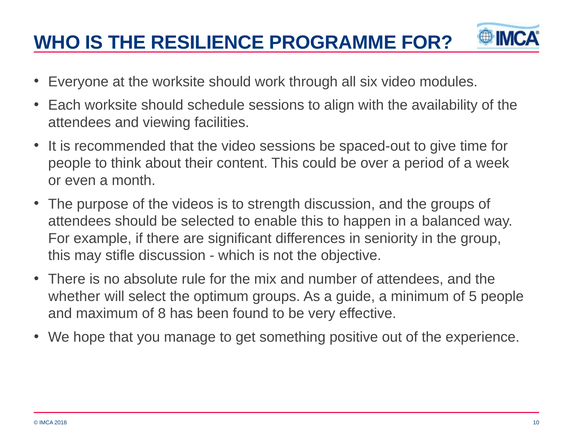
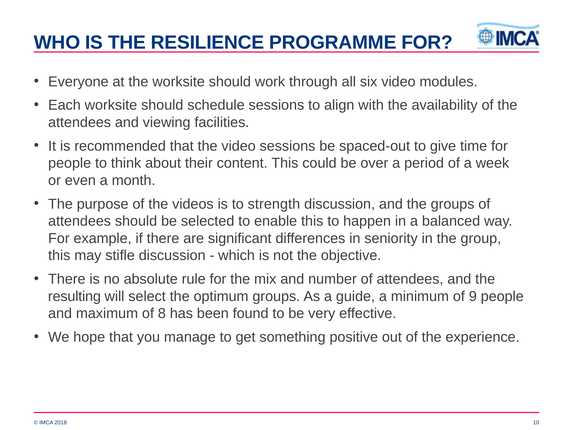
whether: whether -> resulting
5: 5 -> 9
